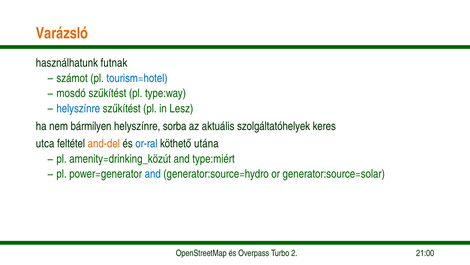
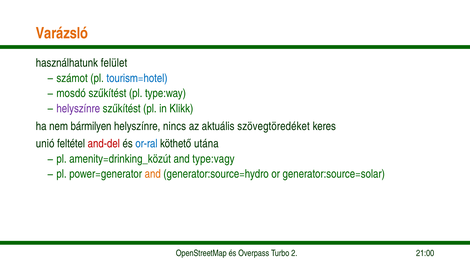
futnak: futnak -> felület
helyszínre at (78, 108) colour: blue -> purple
Lesz: Lesz -> Klikk
sorba: sorba -> nincs
szolgáltatóhelyek: szolgáltatóhelyek -> szövegtöredéket
utca: utca -> unió
and-del colour: orange -> red
type:miért: type:miért -> type:vagy
and at (153, 174) colour: blue -> orange
